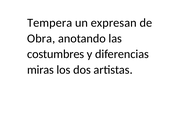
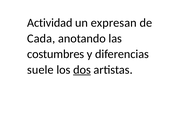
Tempera: Tempera -> Actividad
Obra: Obra -> Cada
miras: miras -> suele
dos underline: none -> present
